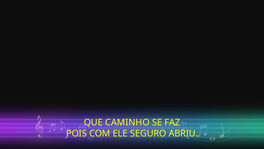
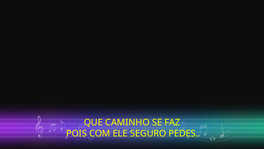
ABRIU: ABRIU -> PEDES
